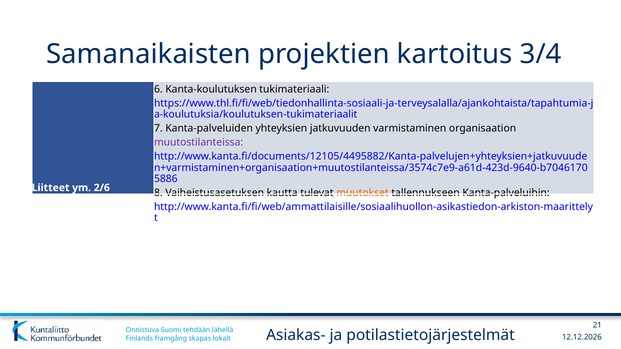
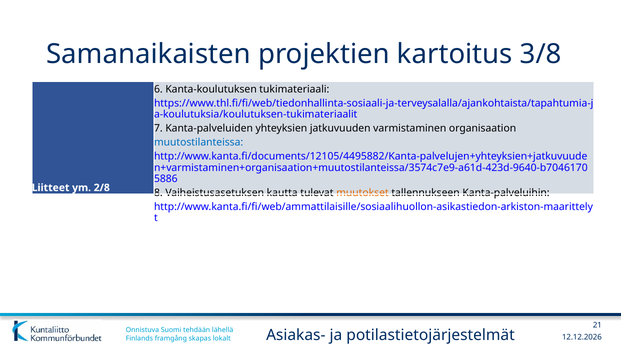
3/4: 3/4 -> 3/8
muutostilanteissa colour: purple -> blue
2/6: 2/6 -> 2/8
